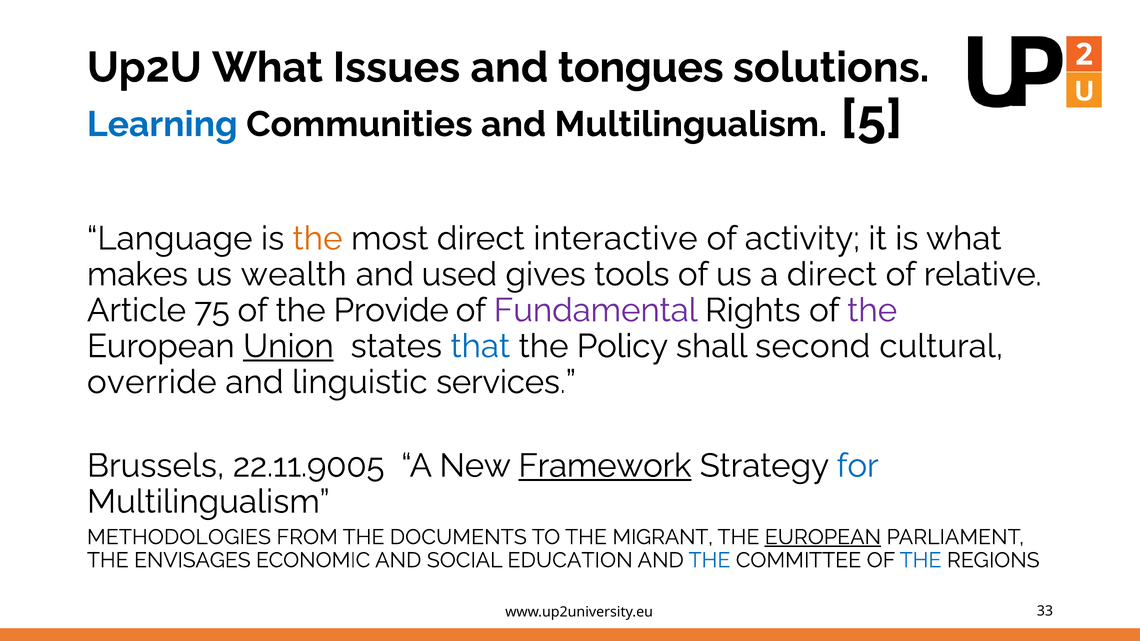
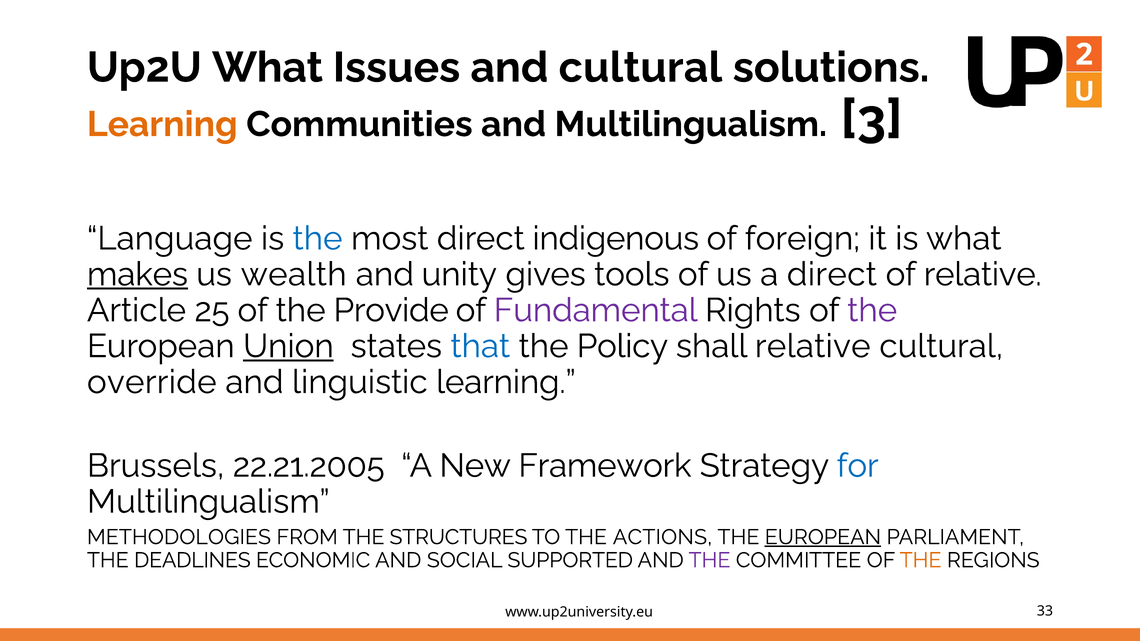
and tongues: tongues -> cultural
Learning at (162, 124) colour: blue -> orange
5: 5 -> 3
the at (318, 239) colour: orange -> blue
interactive: interactive -> indigenous
activity: activity -> foreign
makes underline: none -> present
used: used -> unity
75: 75 -> 25
shall second: second -> relative
linguistic services: services -> learning
22.11.9005: 22.11.9005 -> 22.21.2005
Framework underline: present -> none
DOCUMENTS: DOCUMENTS -> STRUCTURES
MIGRANT: MIGRANT -> ACTIONS
ENVISAGES: ENVISAGES -> DEADLINES
EDUCATION: EDUCATION -> SUPPORTED
THE at (709, 560) colour: blue -> purple
THE at (921, 560) colour: blue -> orange
